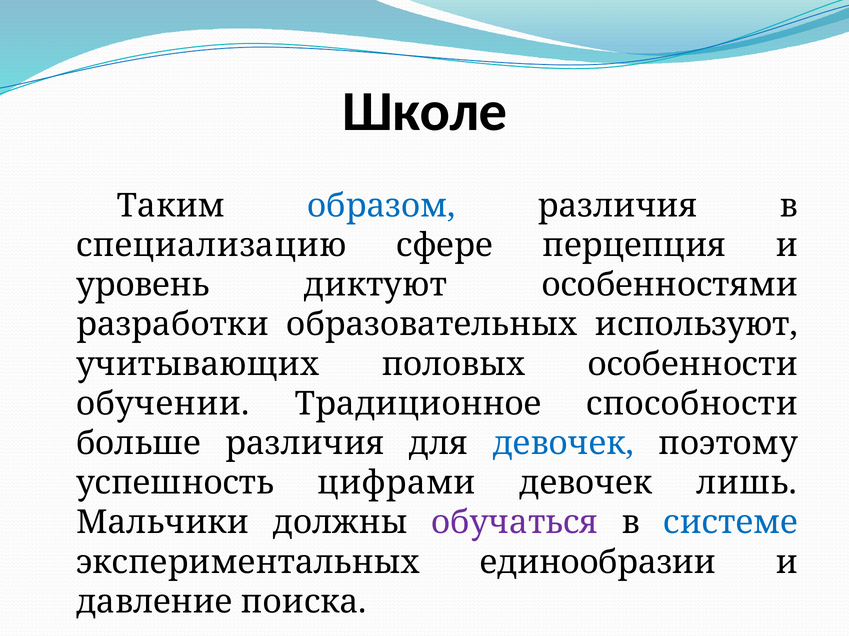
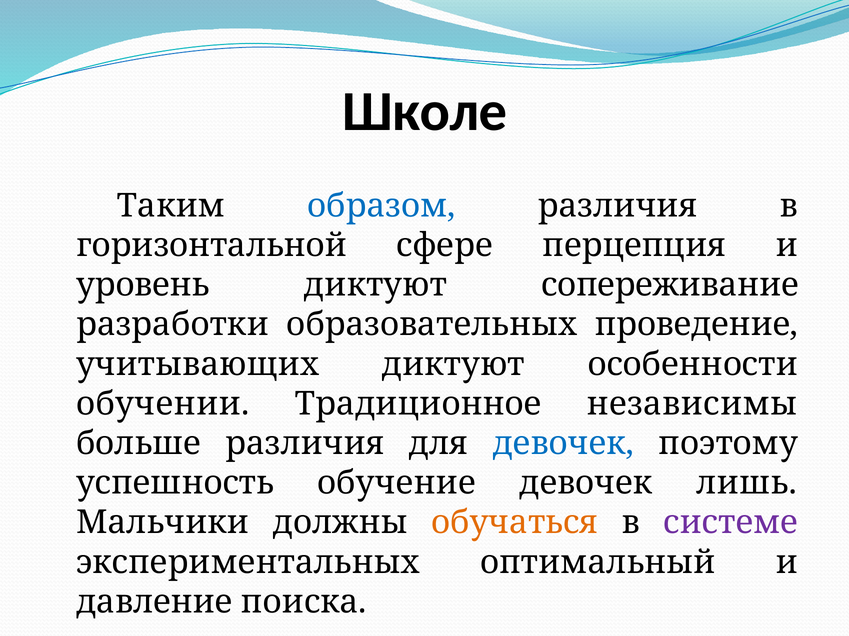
специализацию: специализацию -> горизонтальной
особенностями: особенностями -> сопереживание
используют: используют -> проведение
учитывающих половых: половых -> диктуют
способности: способности -> независимы
цифрами: цифрами -> обучение
обучаться colour: purple -> orange
системе colour: blue -> purple
единообразии: единообразии -> оптимальный
